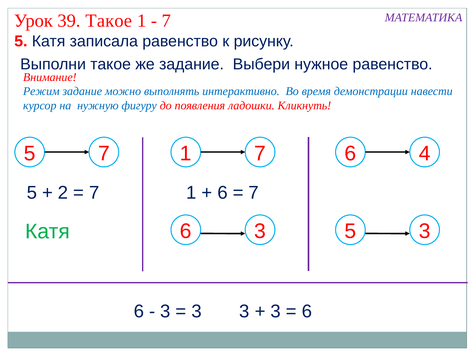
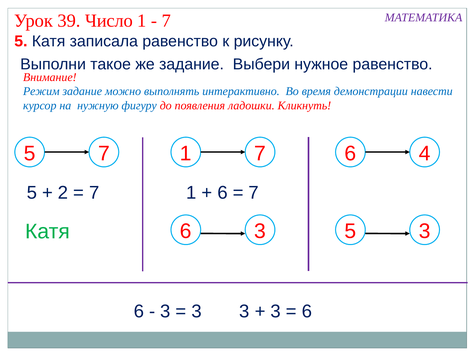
39 Такое: Такое -> Число
